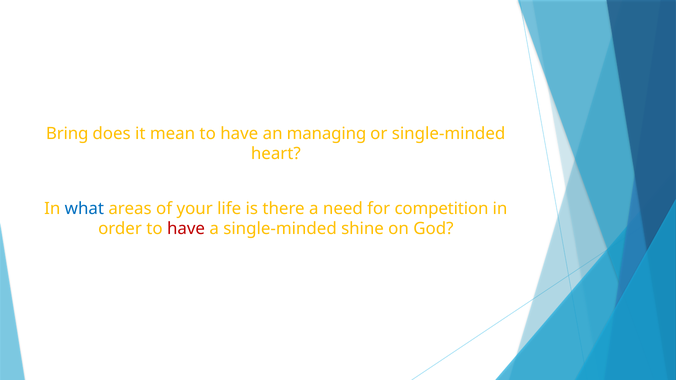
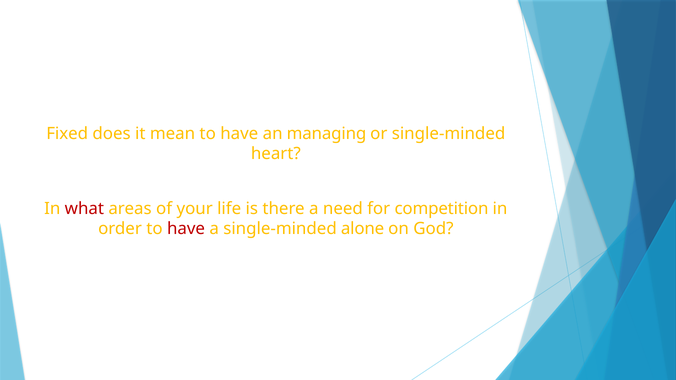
Bring: Bring -> Fixed
what colour: blue -> red
shine: shine -> alone
